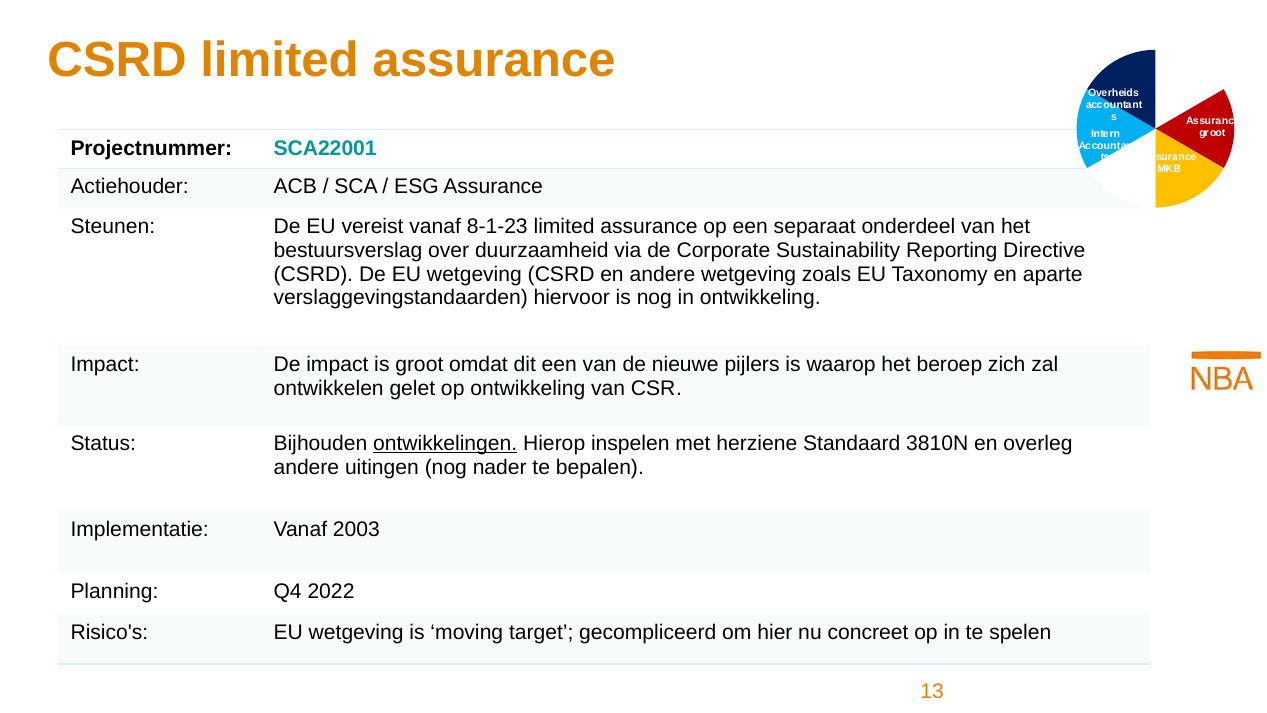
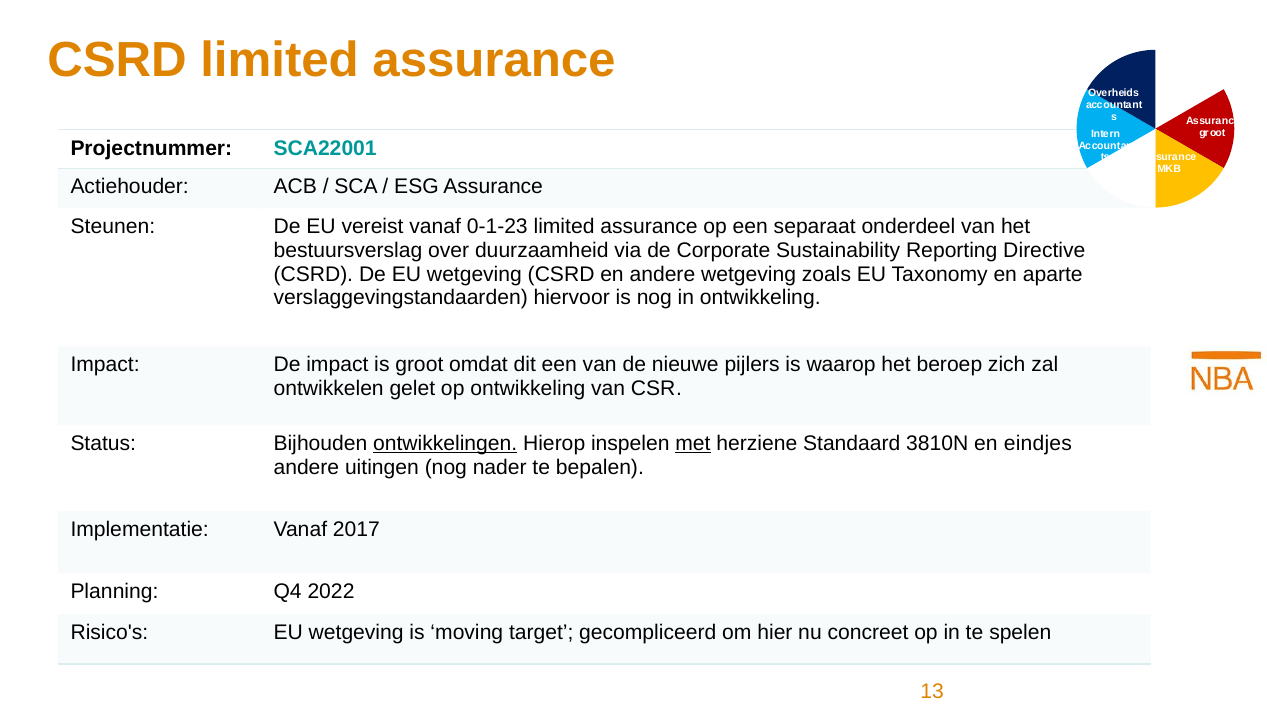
8-1-23: 8-1-23 -> 0-1-23
met underline: none -> present
overleg: overleg -> eindjes
2003: 2003 -> 2017
